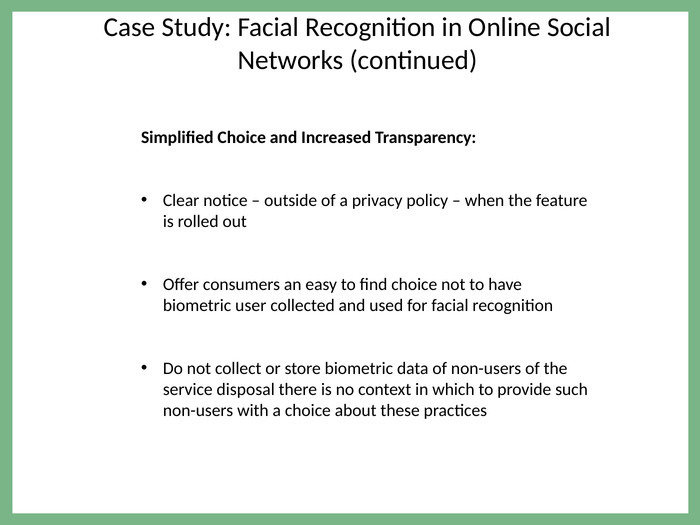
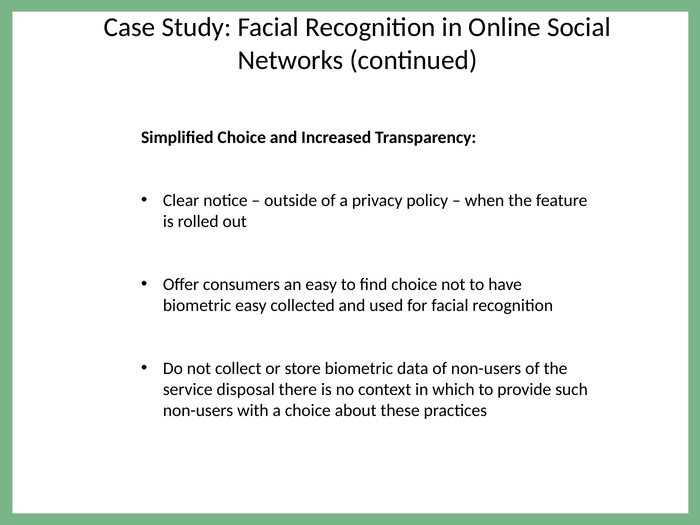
biometric user: user -> easy
